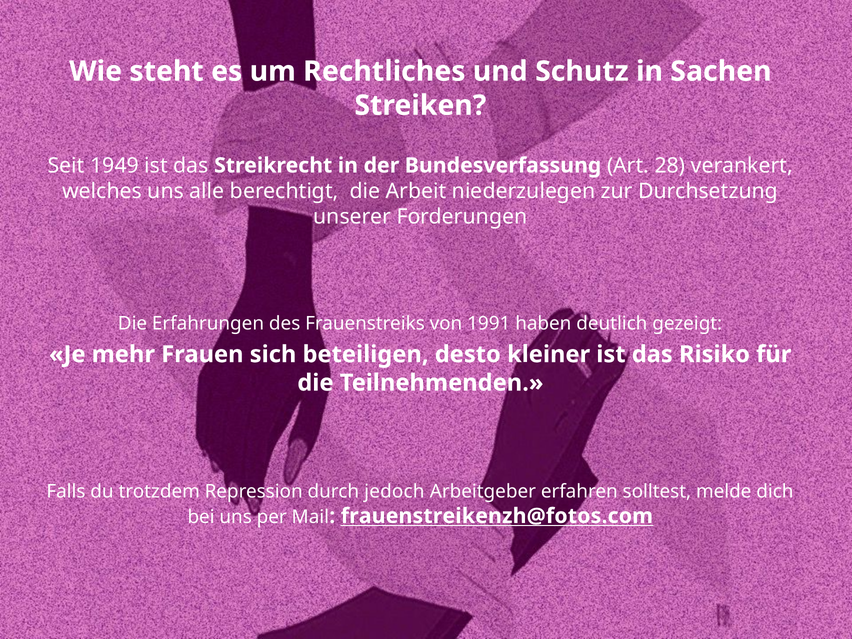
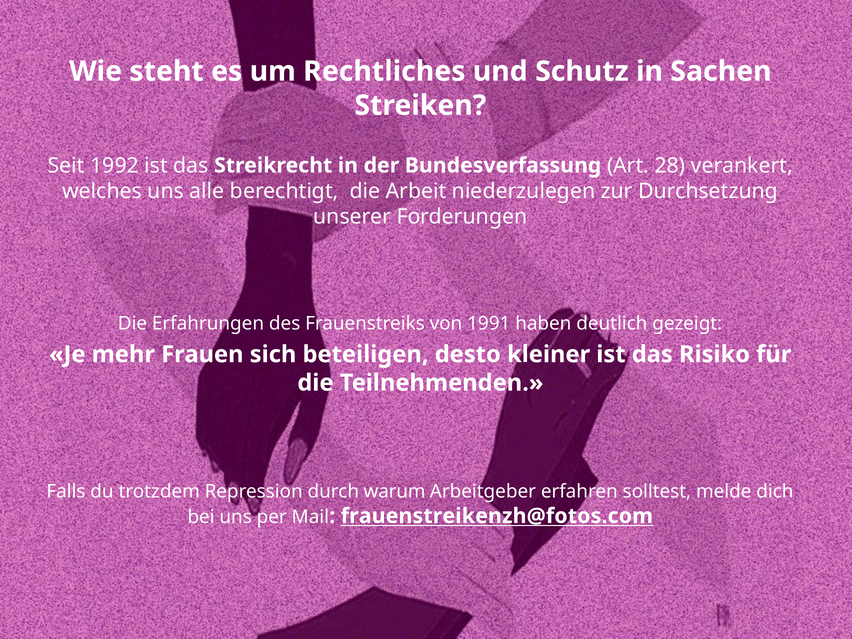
1949: 1949 -> 1992
jedoch: jedoch -> warum
